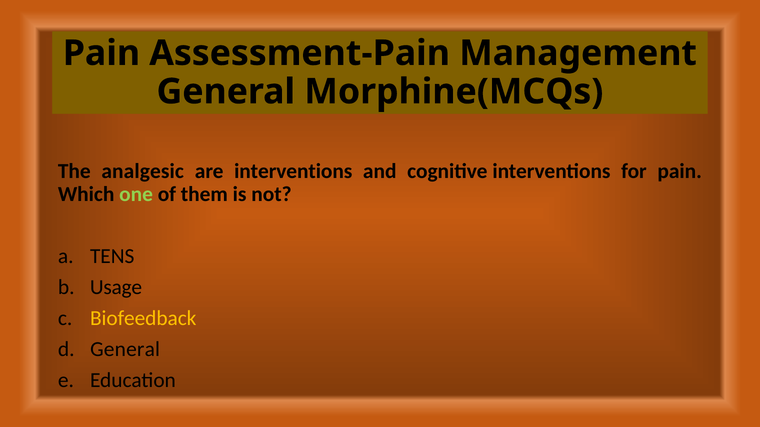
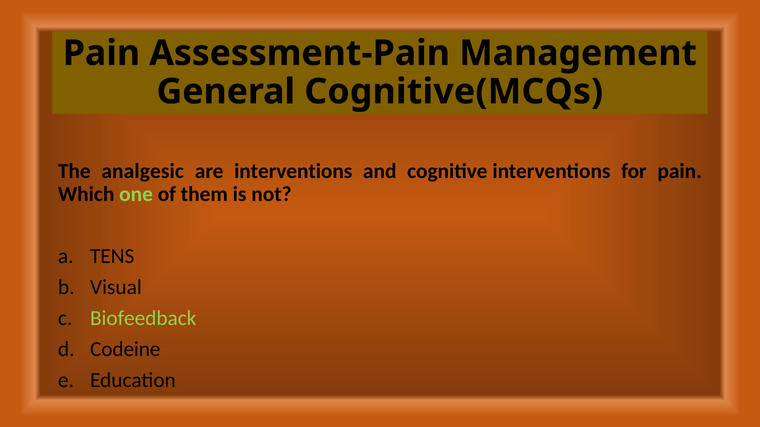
Morphine(MCQs: Morphine(MCQs -> Cognitive(MCQs
Usage: Usage -> Visual
Biofeedback colour: yellow -> light green
General at (125, 350): General -> Codeine
